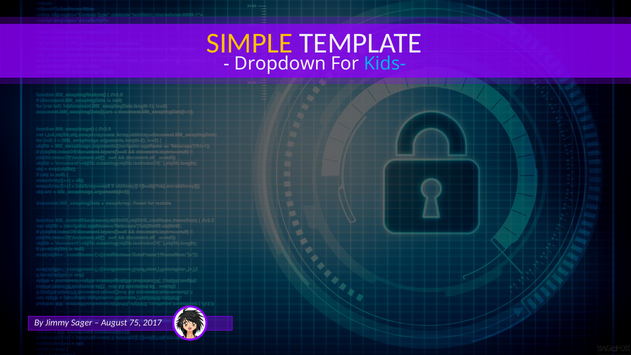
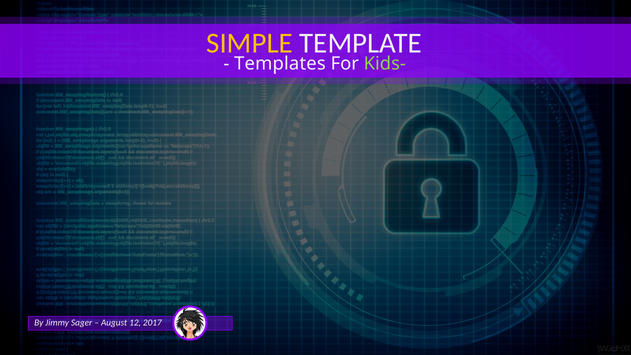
Dropdown: Dropdown -> Templates
Kids- colour: light blue -> light green
75: 75 -> 12
